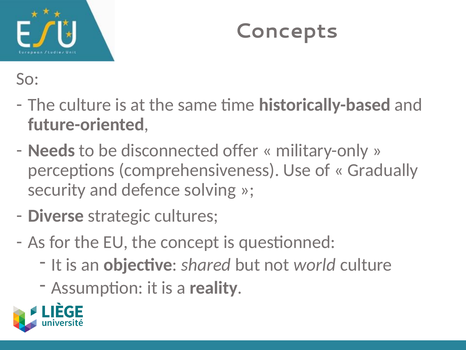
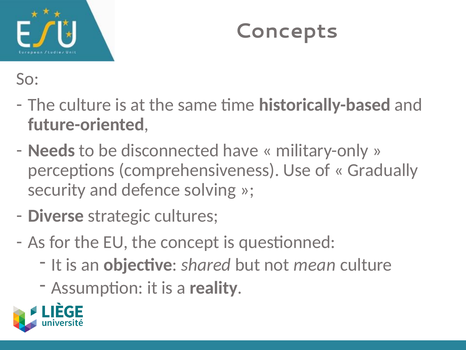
offer: offer -> have
world: world -> mean
